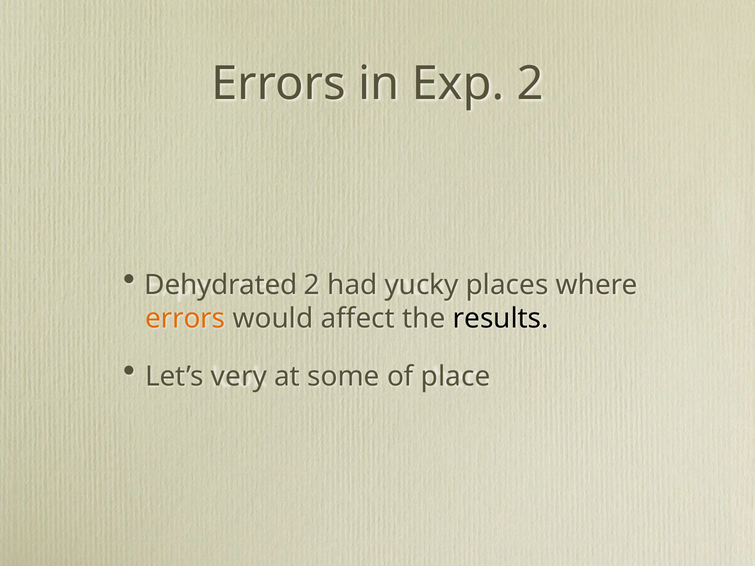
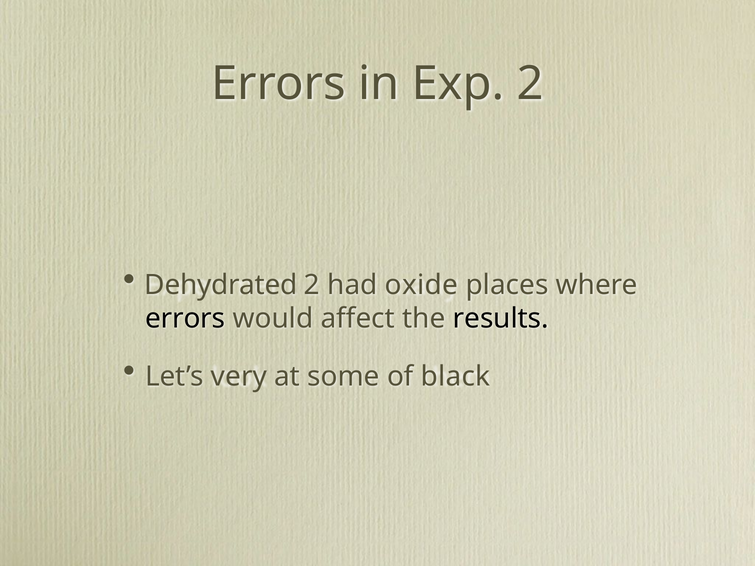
yucky: yucky -> oxide
errors at (185, 319) colour: orange -> black
place: place -> black
